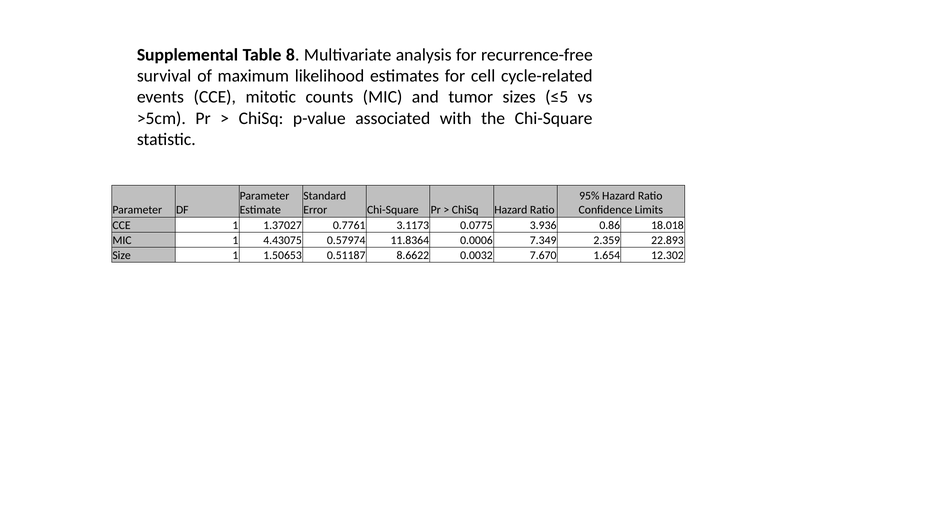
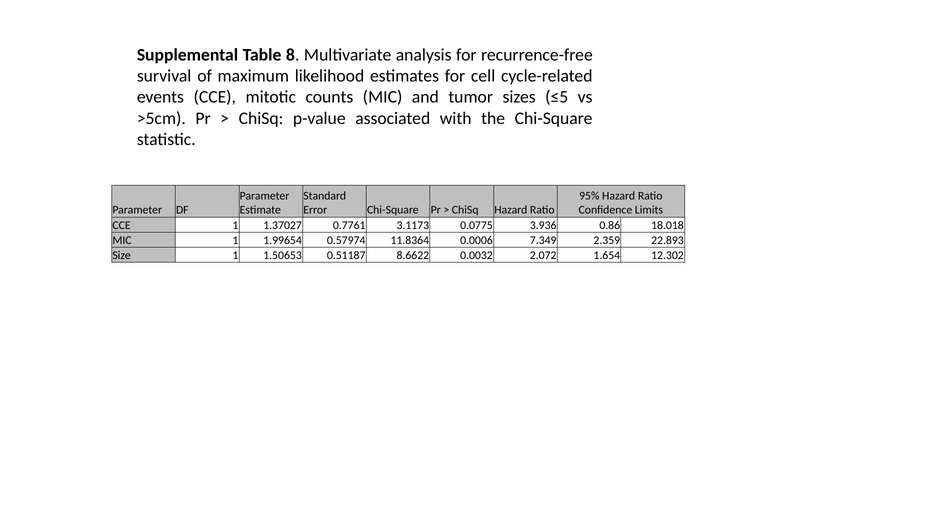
4.43075: 4.43075 -> 1.99654
7.670: 7.670 -> 2.072
